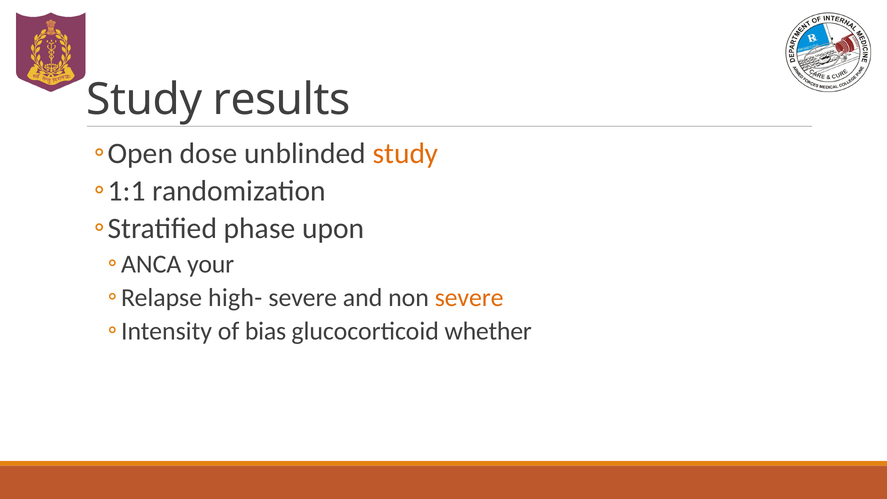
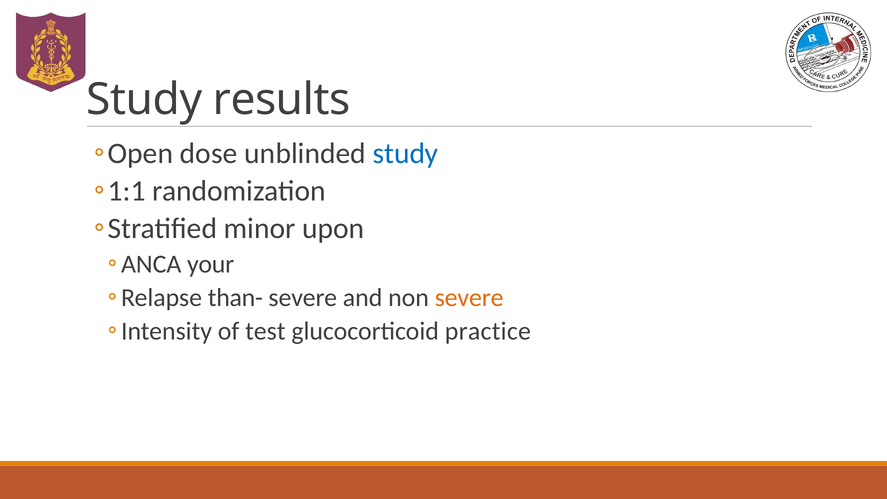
study at (406, 153) colour: orange -> blue
phase: phase -> minor
high-: high- -> than-
bias: bias -> test
whether: whether -> practice
